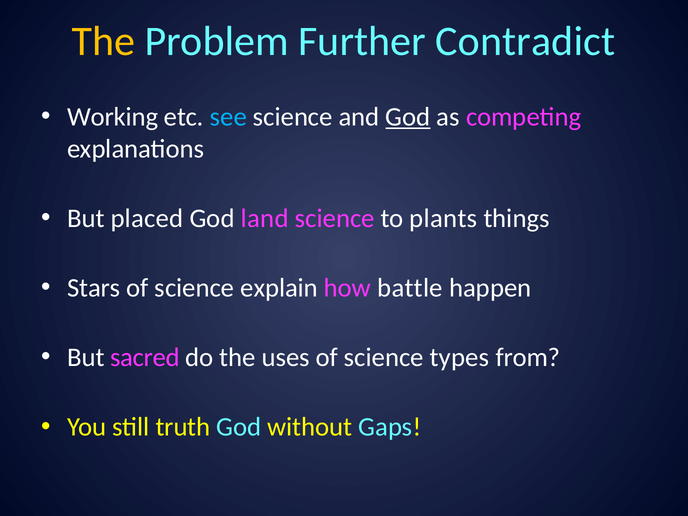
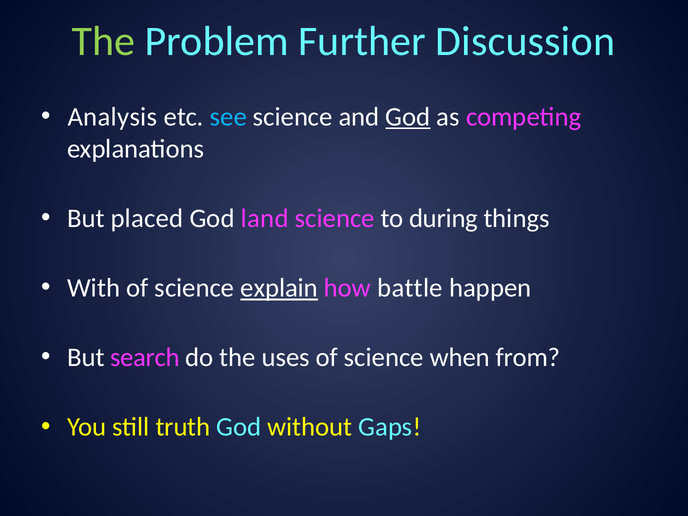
The at (103, 41) colour: yellow -> light green
Contradict: Contradict -> Discussion
Working: Working -> Analysis
plants: plants -> during
Stars: Stars -> With
explain underline: none -> present
sacred: sacred -> search
types: types -> when
